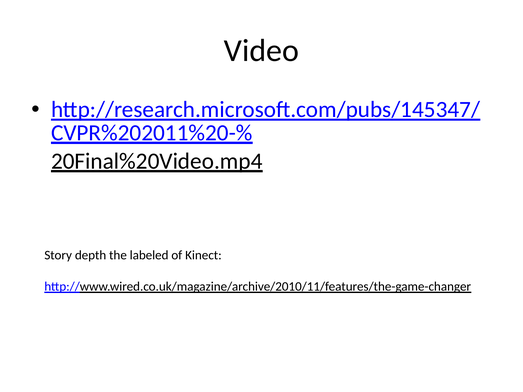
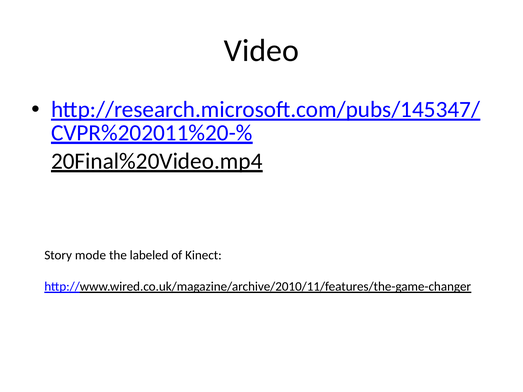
depth: depth -> mode
